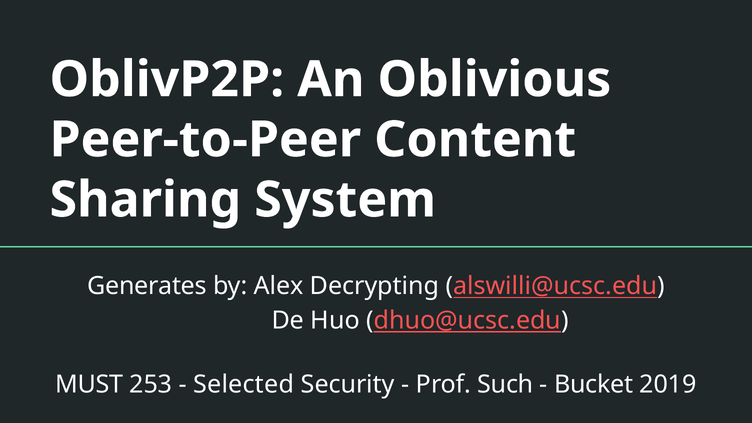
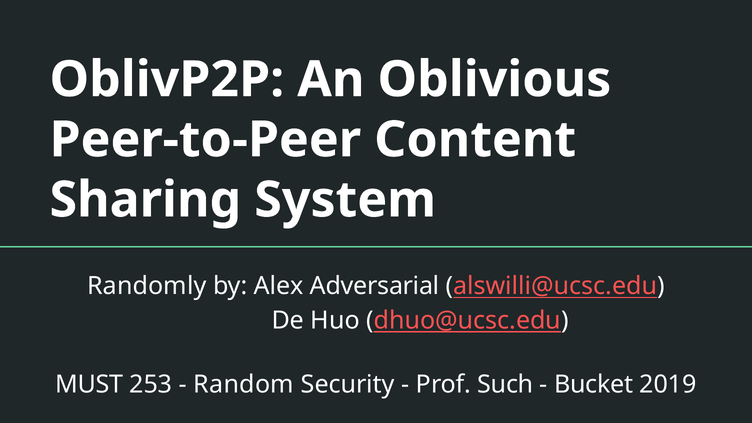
Generates: Generates -> Randomly
Decrypting: Decrypting -> Adversarial
Selected: Selected -> Random
